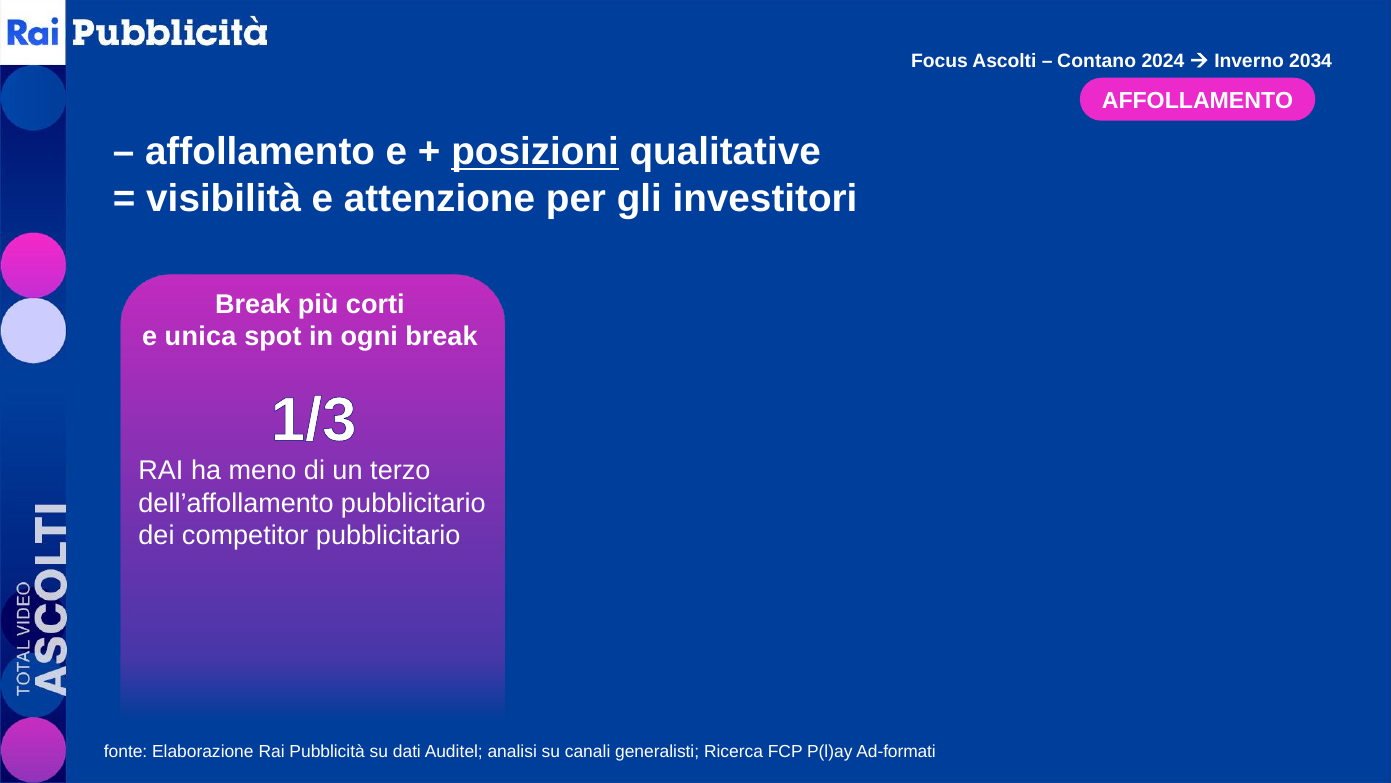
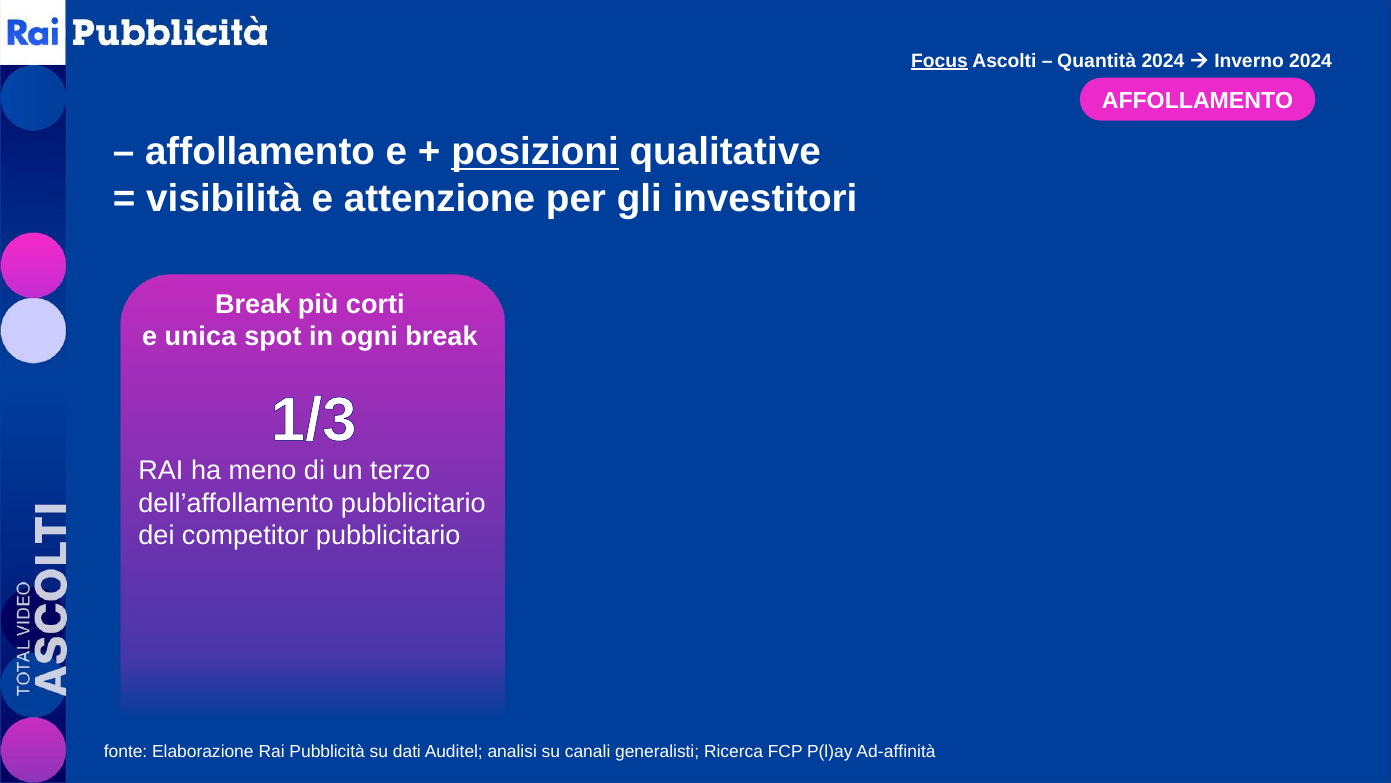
Focus underline: none -> present
Contano: Contano -> Quantità
Inverno 2034: 2034 -> 2024
Ad-formati: Ad-formati -> Ad-affinità
